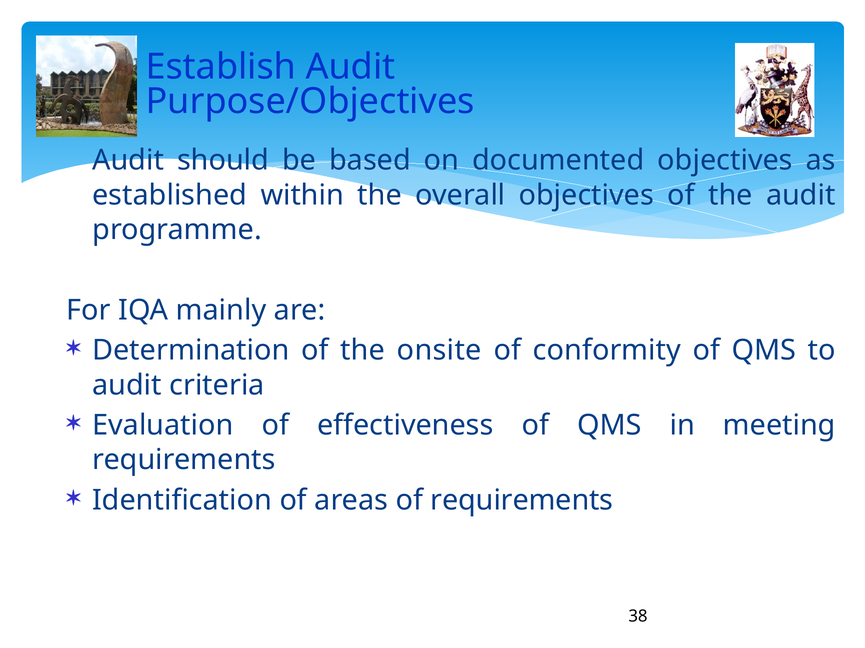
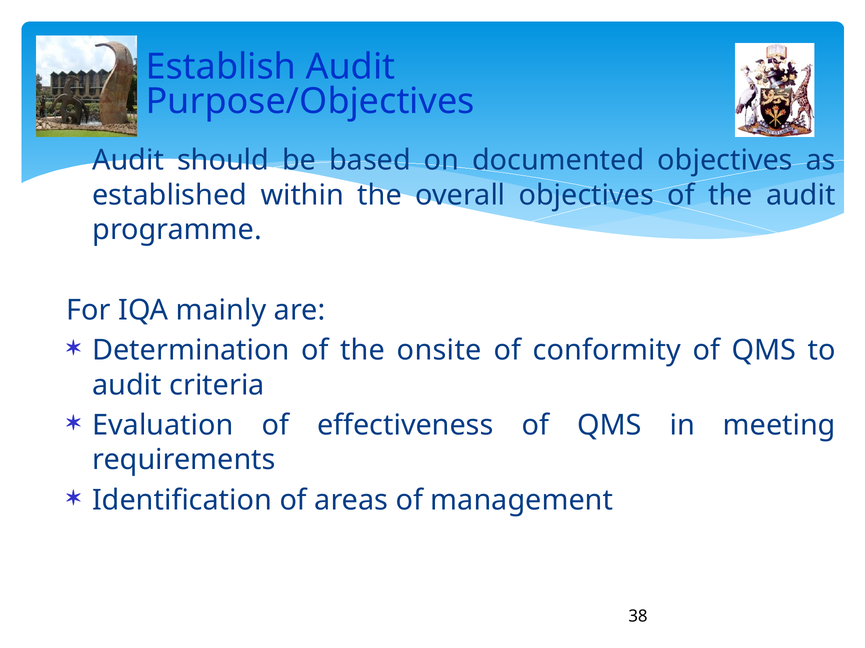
of requirements: requirements -> management
